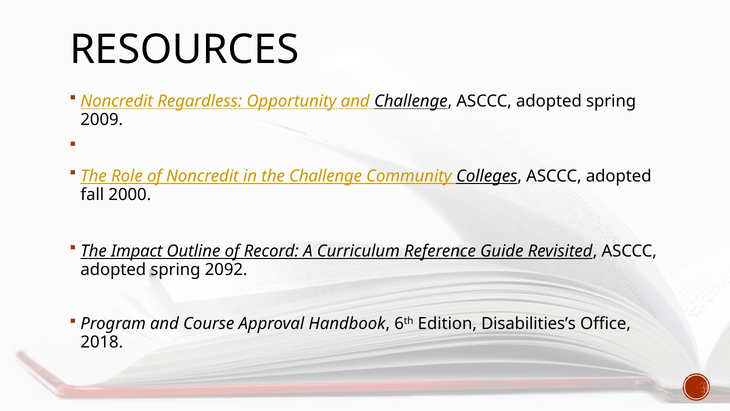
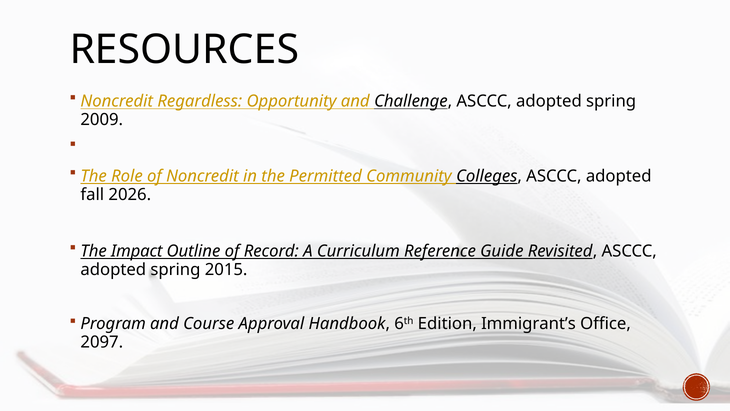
the Challenge: Challenge -> Permitted
2000: 2000 -> 2026
2092: 2092 -> 2015
Disabilities’s: Disabilities’s -> Immigrant’s
2018: 2018 -> 2097
